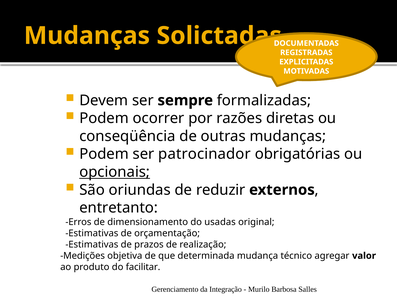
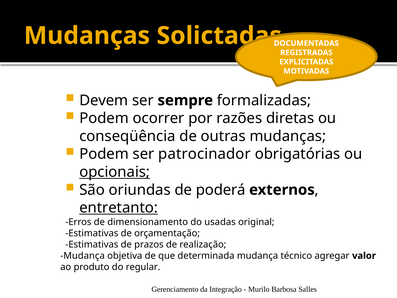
reduzir: reduzir -> poderá
entretanto underline: none -> present
Medições at (83, 256): Medições -> Mudança
facilitar: facilitar -> regular
